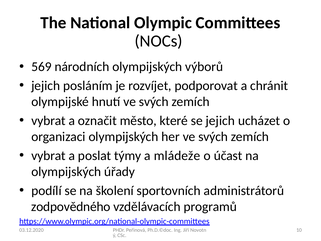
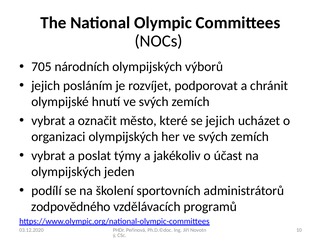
569: 569 -> 705
mládeže: mládeže -> jakékoliv
úřady: úřady -> jeden
